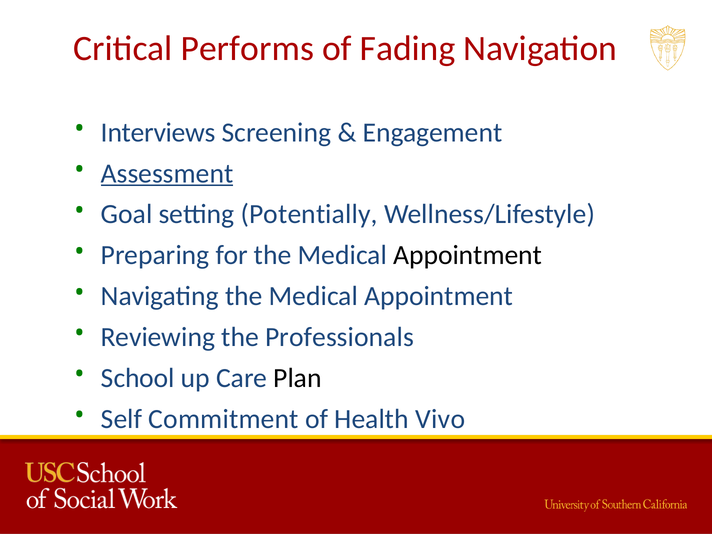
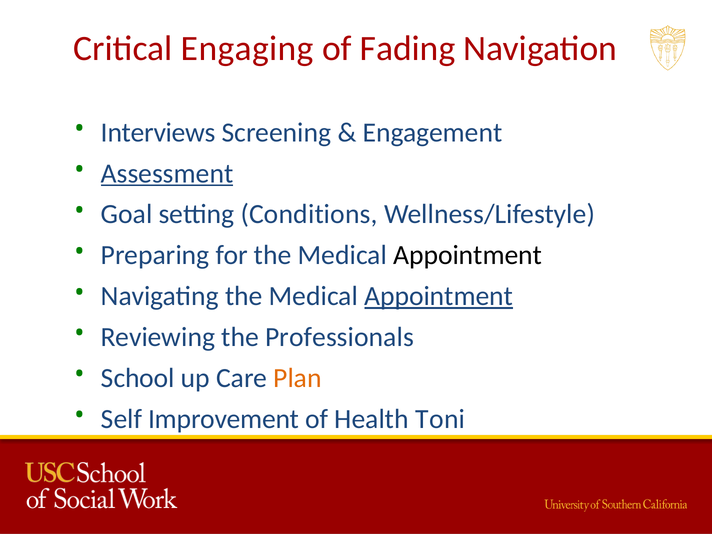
Performs: Performs -> Engaging
Potentially: Potentially -> Conditions
Appointment at (439, 296) underline: none -> present
Plan colour: black -> orange
Commitment: Commitment -> Improvement
Vivo: Vivo -> Toni
